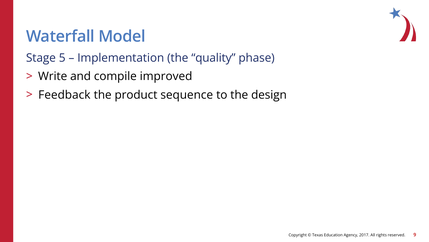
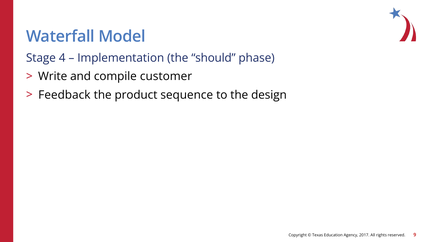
5: 5 -> 4
quality: quality -> should
improved: improved -> customer
